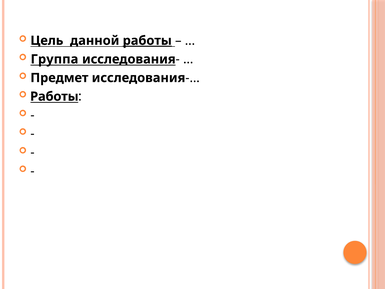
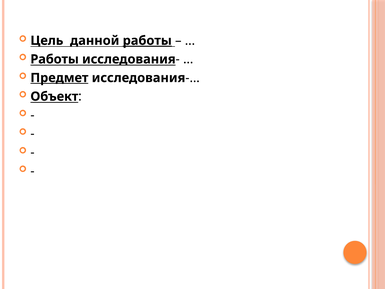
Группа at (54, 59): Группа -> Работы
Предмет underline: none -> present
Работы at (54, 96): Работы -> Объект
